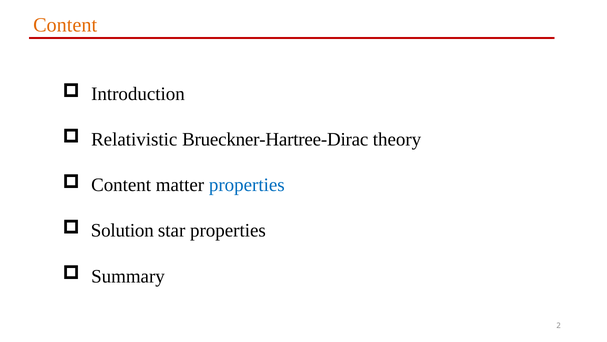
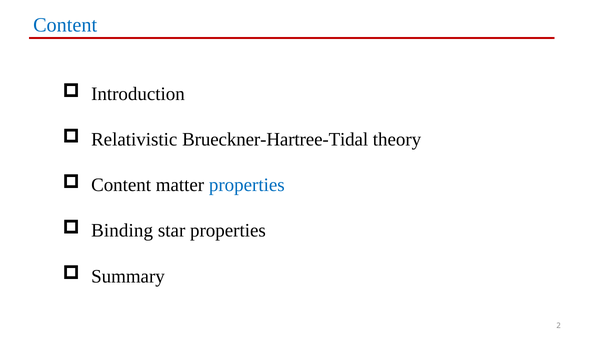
Content at (65, 25) colour: orange -> blue
Brueckner-Hartree-Dirac: Brueckner-Hartree-Dirac -> Brueckner-Hartree-Tidal
Solution: Solution -> Binding
